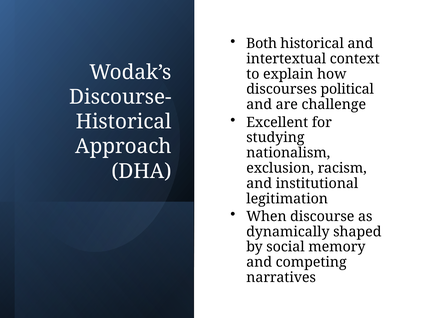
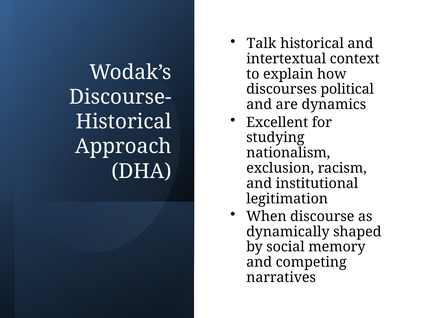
Both: Both -> Talk
challenge: challenge -> dynamics
